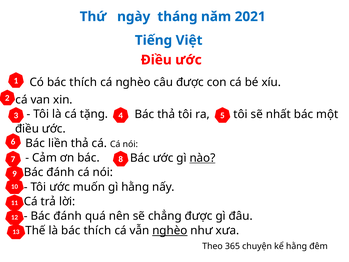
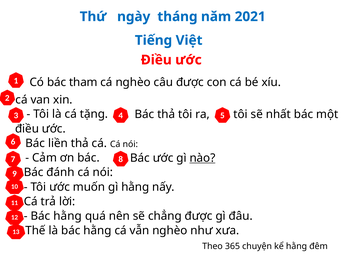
Có bác thích: thích -> tham
đánh at (68, 216): đánh -> hằng
là bác thích: thích -> hằng
nghèo at (170, 230) underline: present -> none
